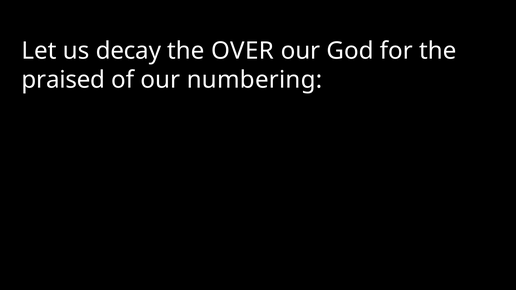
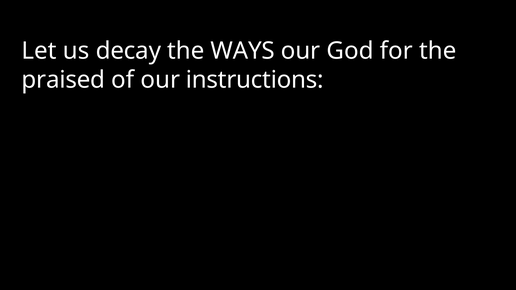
OVER: OVER -> WAYS
numbering: numbering -> instructions
